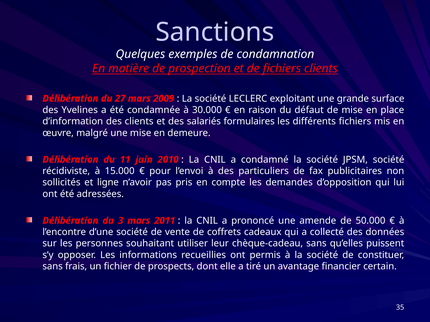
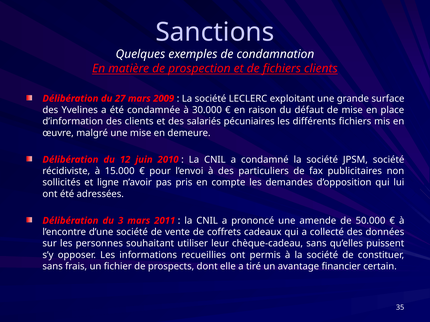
formulaires: formulaires -> pécuniaires
11: 11 -> 12
